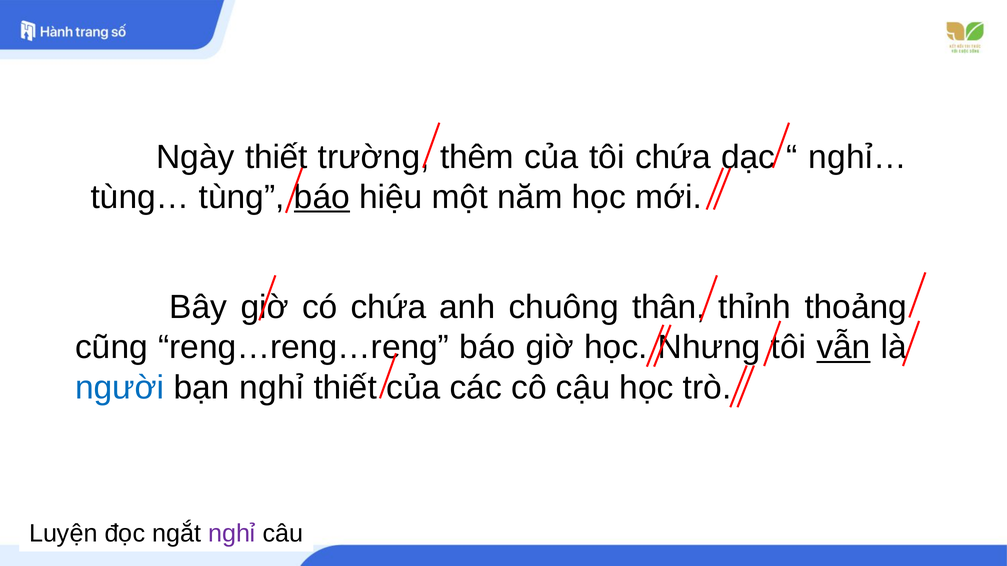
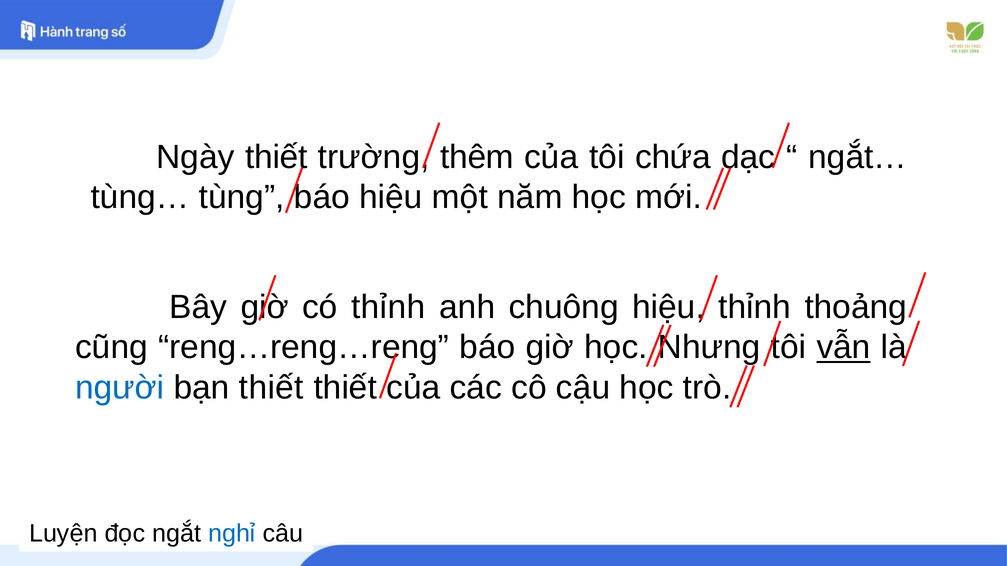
nghỉ…: nghỉ… -> ngắt…
báo at (322, 197) underline: present -> none
có chứa: chứa -> thỉnh
chuông thân: thân -> hiệu
bạn nghỉ: nghỉ -> thiết
nghỉ at (232, 534) colour: purple -> blue
